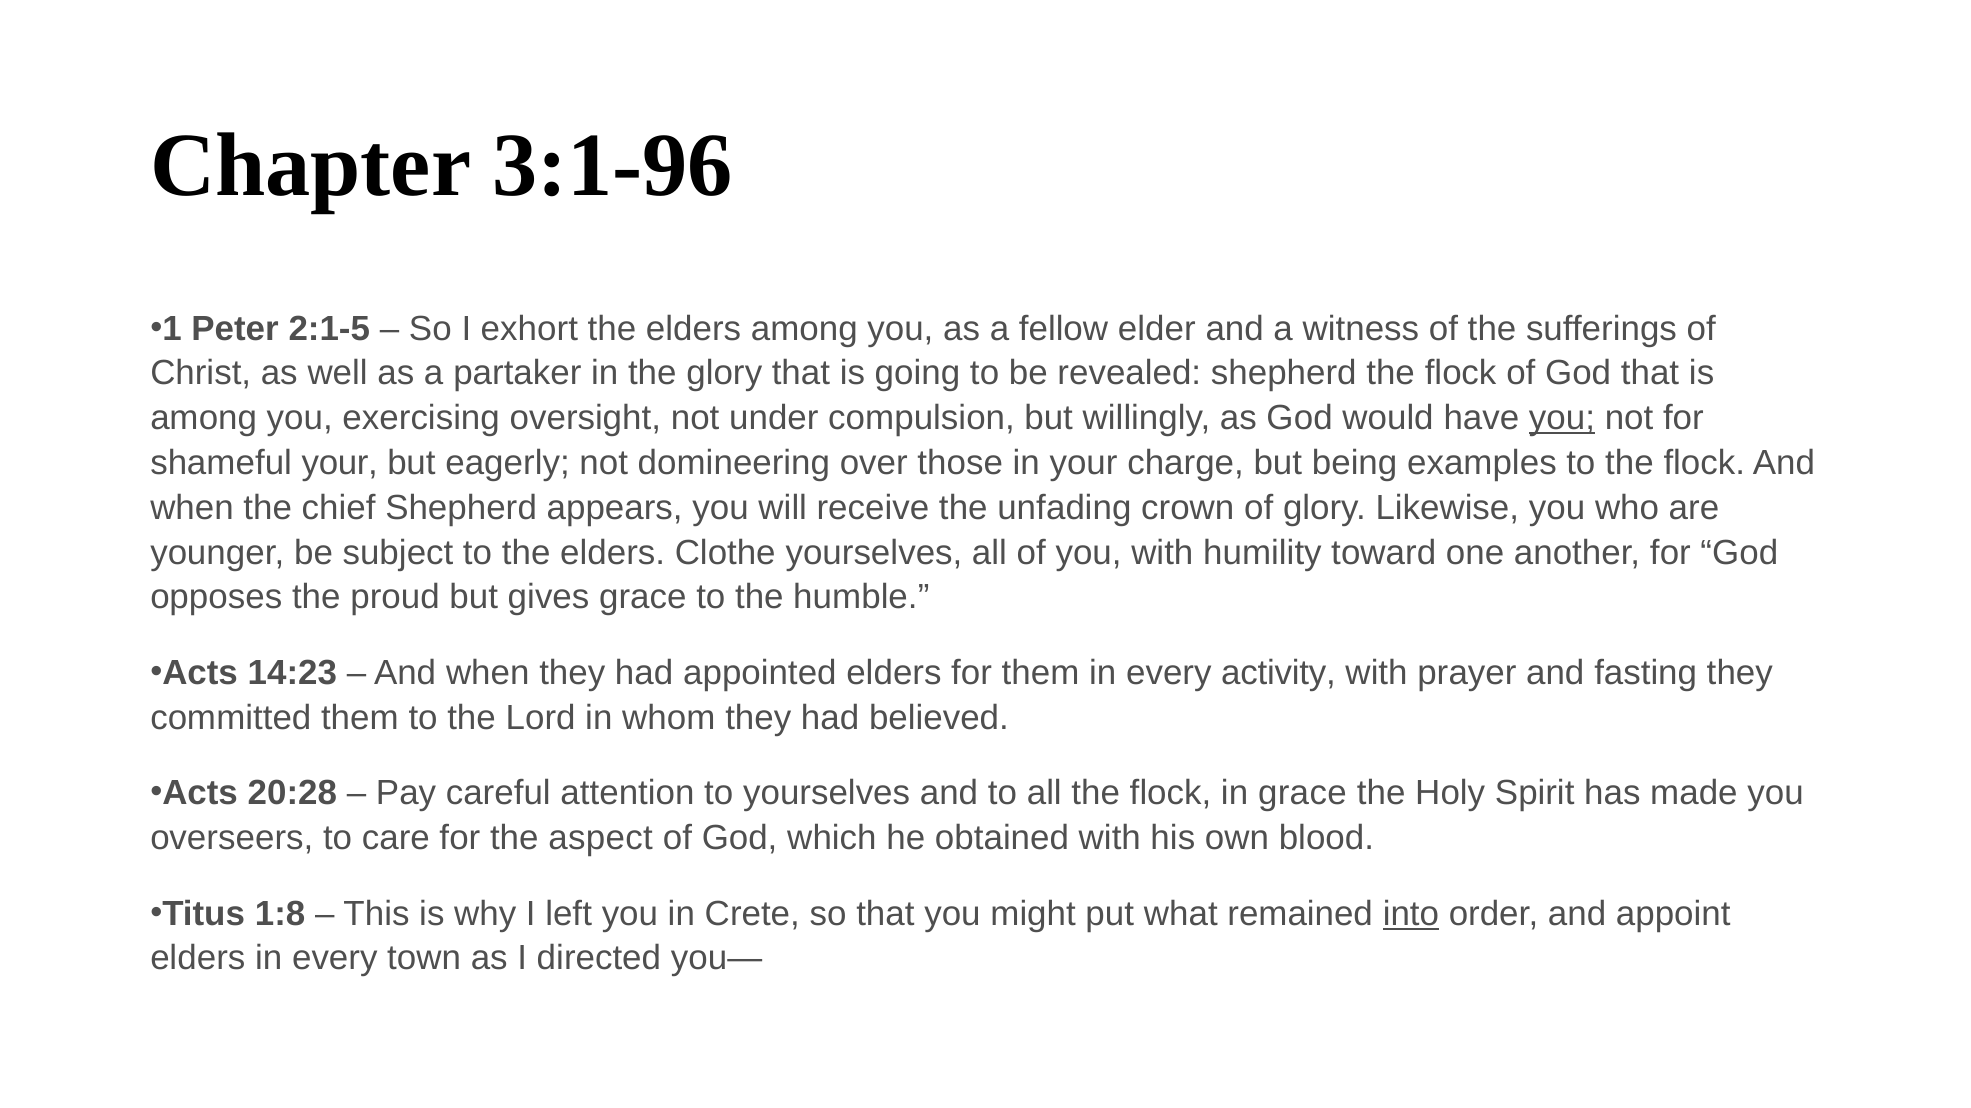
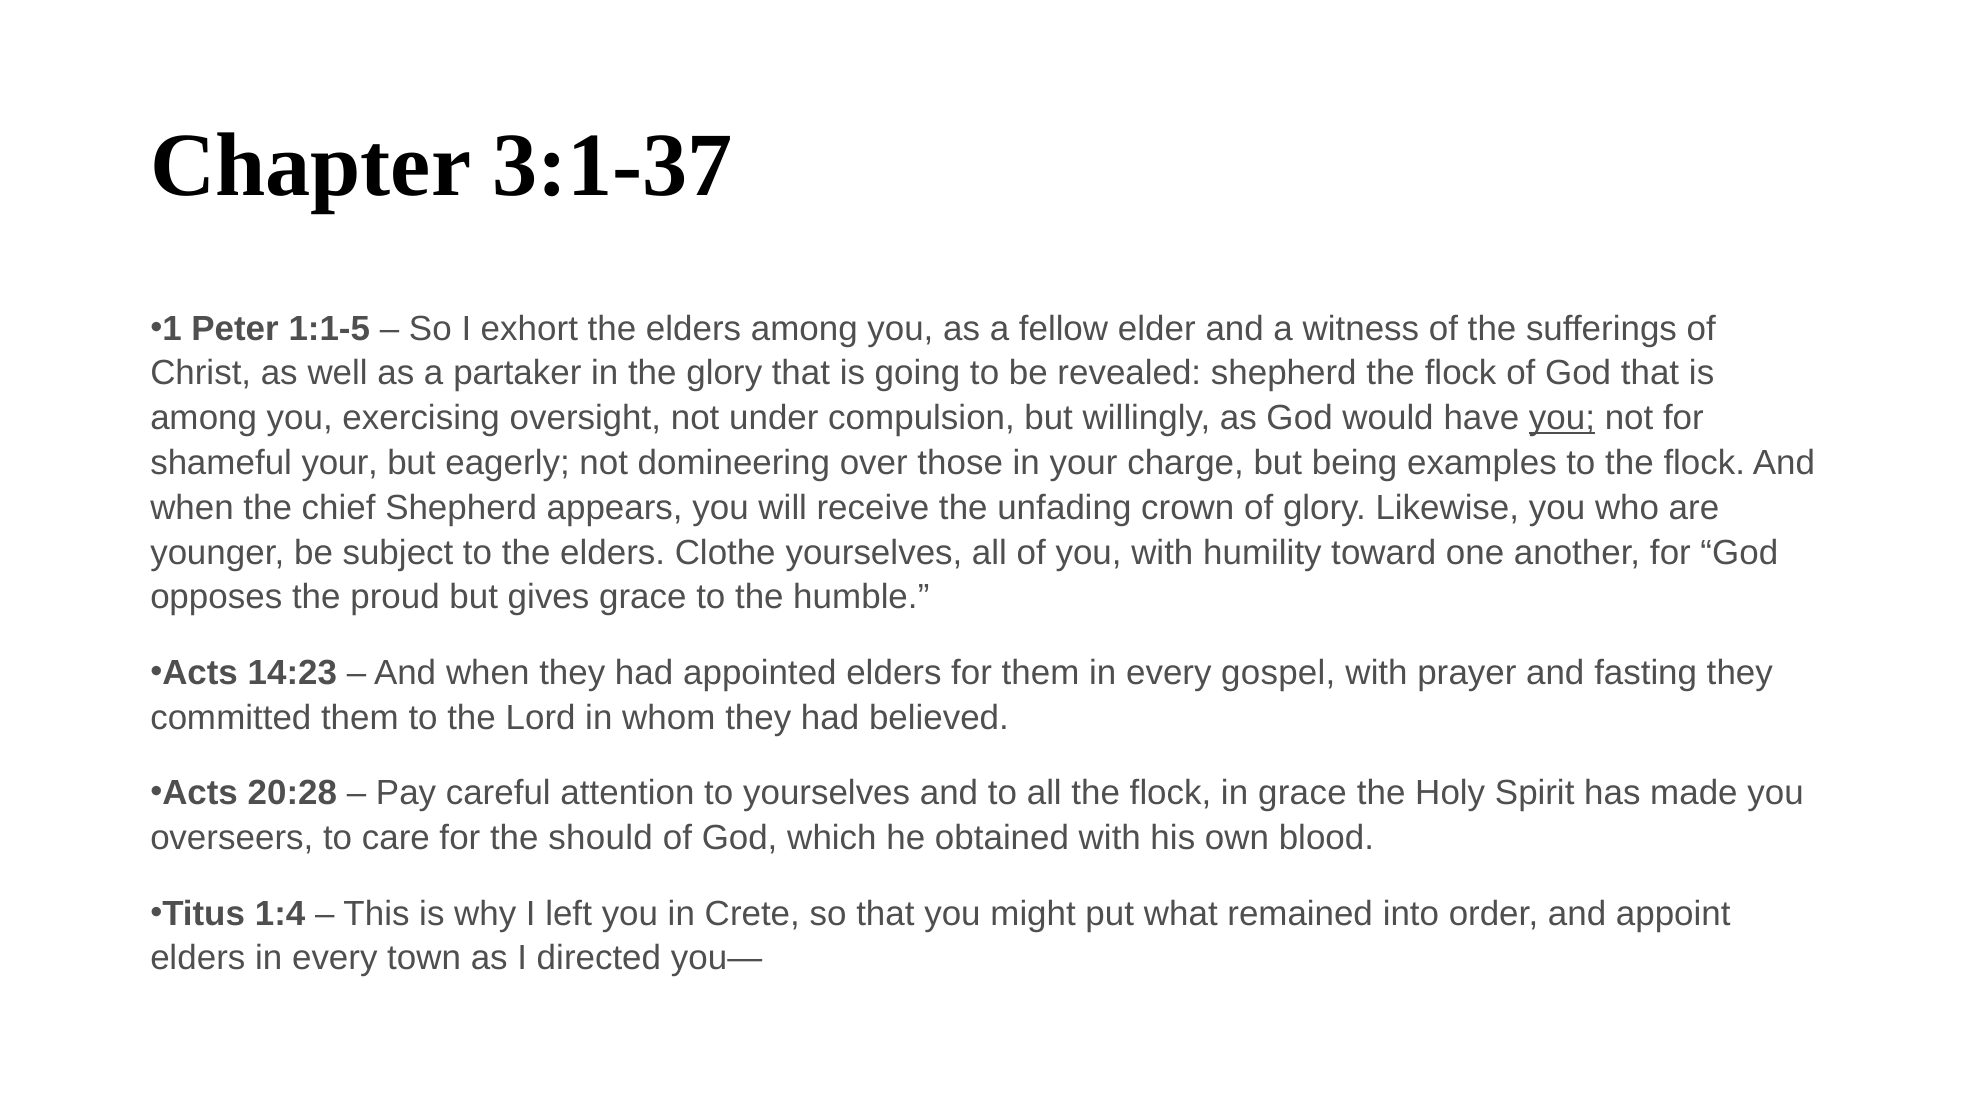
3:1-96: 3:1-96 -> 3:1-37
2:1-5: 2:1-5 -> 1:1-5
activity: activity -> gospel
aspect: aspect -> should
1:8: 1:8 -> 1:4
into underline: present -> none
